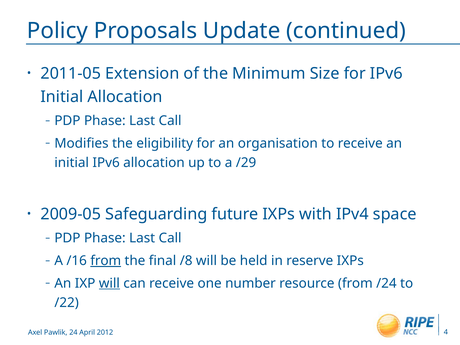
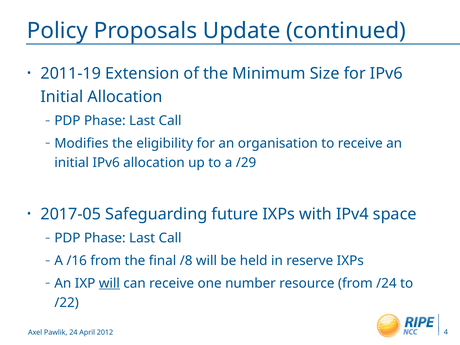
2011-05: 2011-05 -> 2011-19
2009-05: 2009-05 -> 2017-05
from at (106, 261) underline: present -> none
